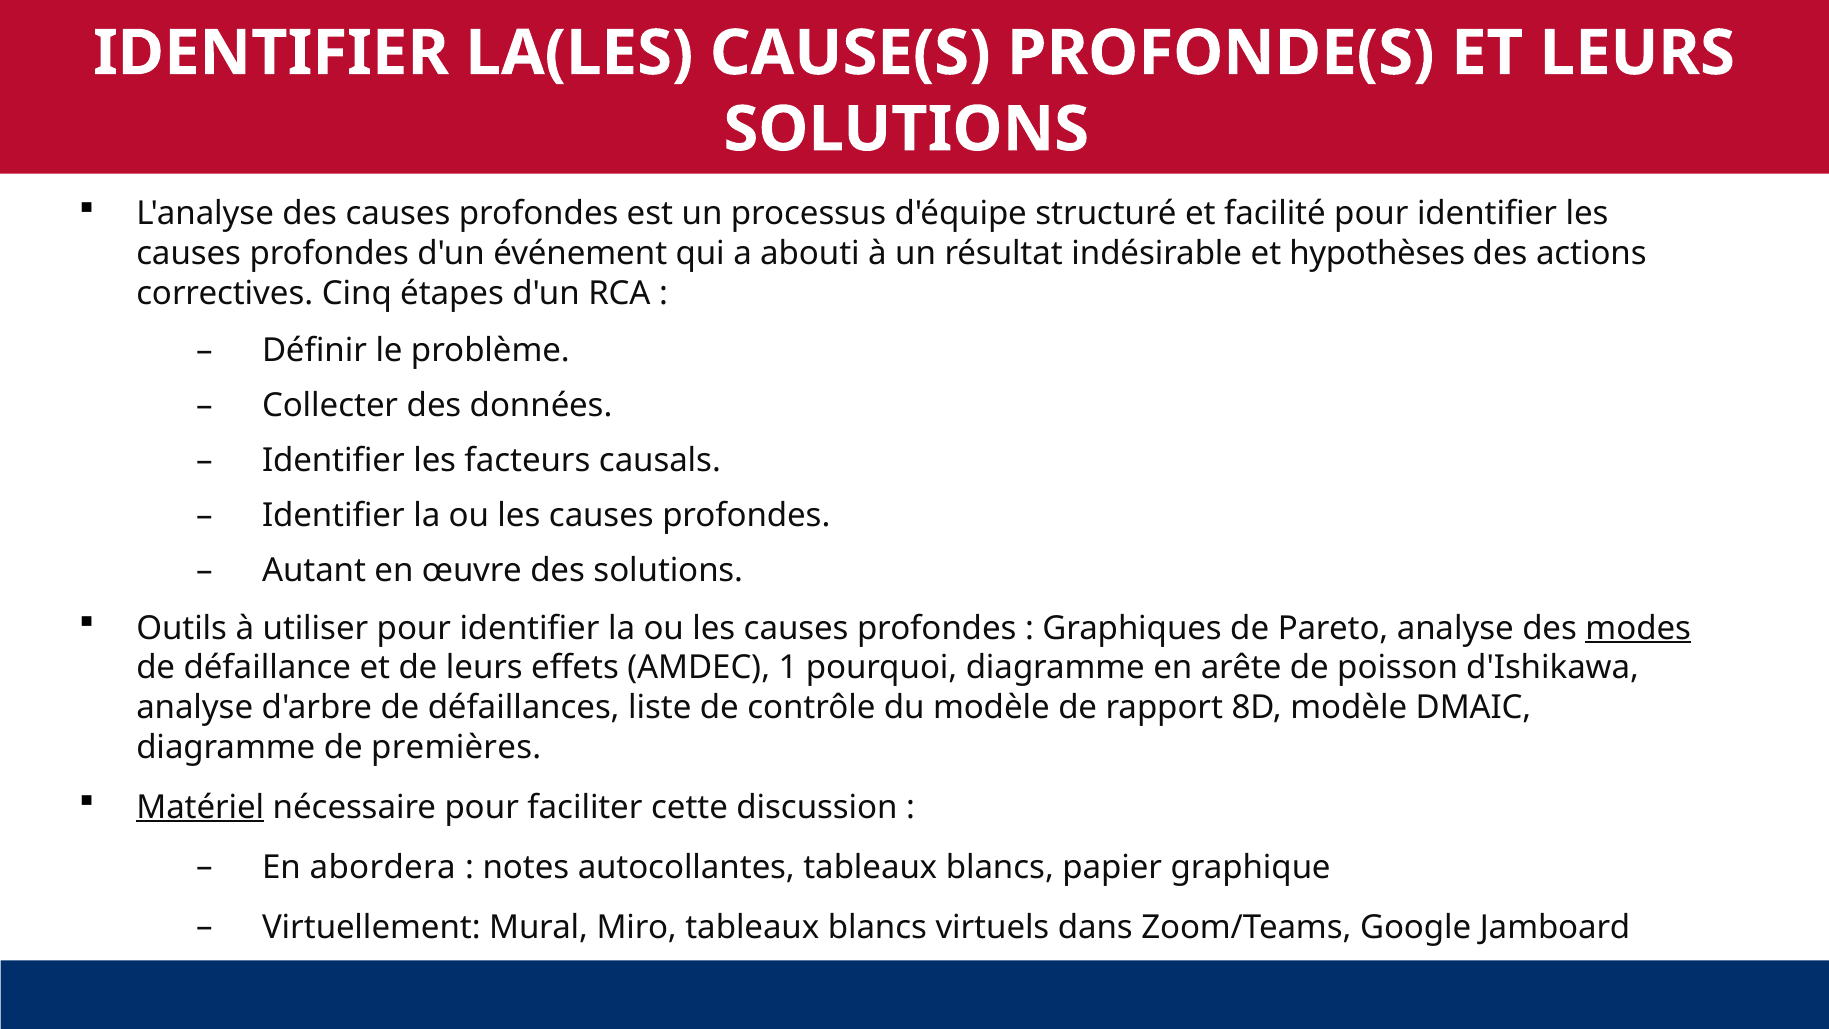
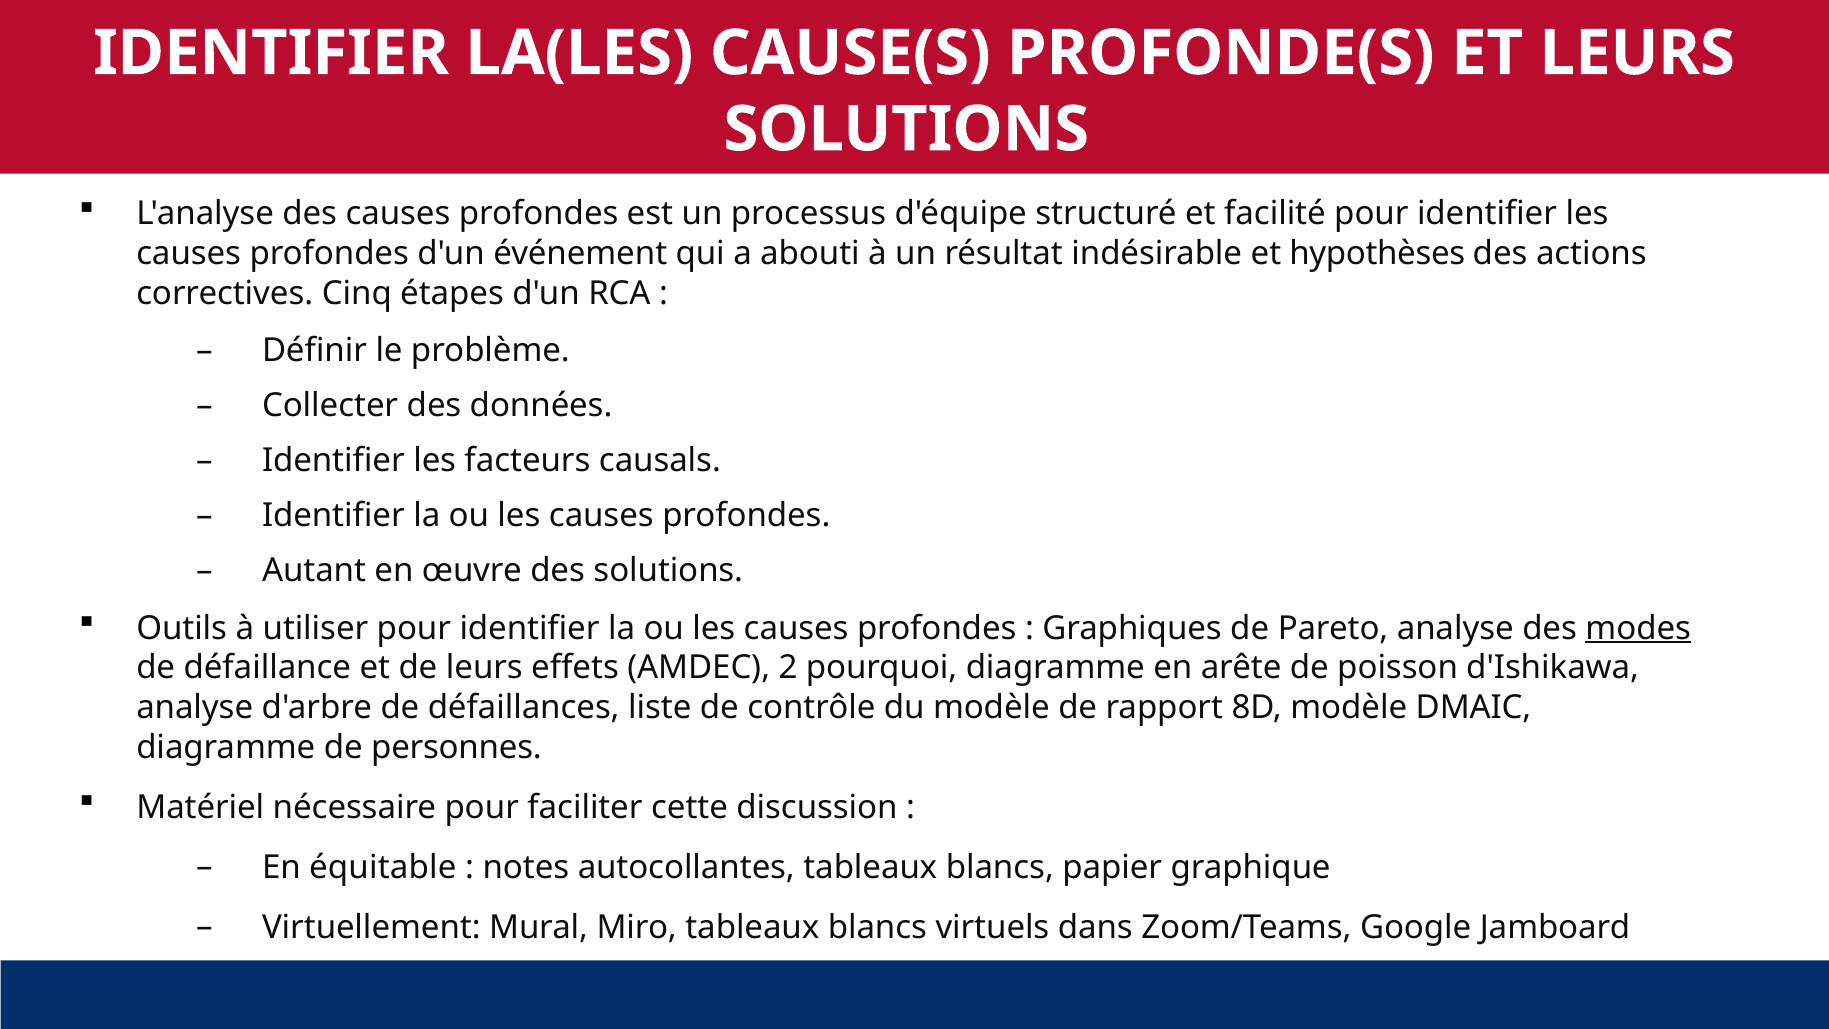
1: 1 -> 2
premières: premières -> personnes
Matériel underline: present -> none
abordera: abordera -> équitable
